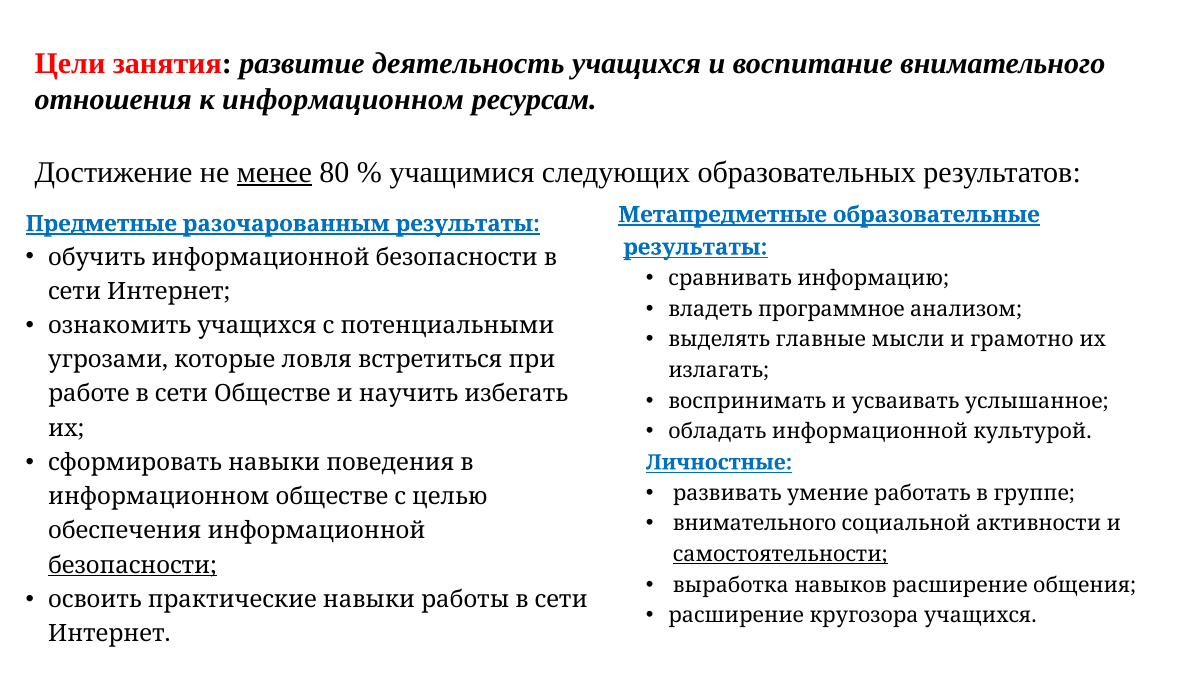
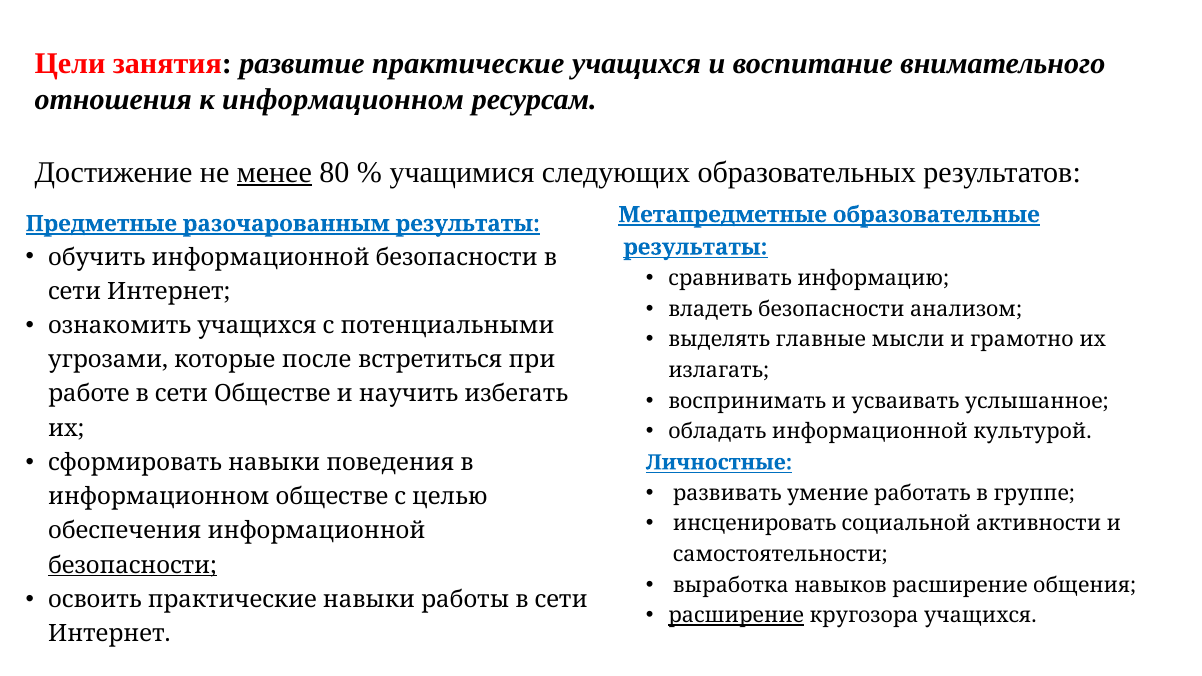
развитие деятельность: деятельность -> практические
владеть программное: программное -> безопасности
ловля: ловля -> после
внимательного at (755, 524): внимательного -> инсценировать
самостоятельности underline: present -> none
расширение at (736, 616) underline: none -> present
